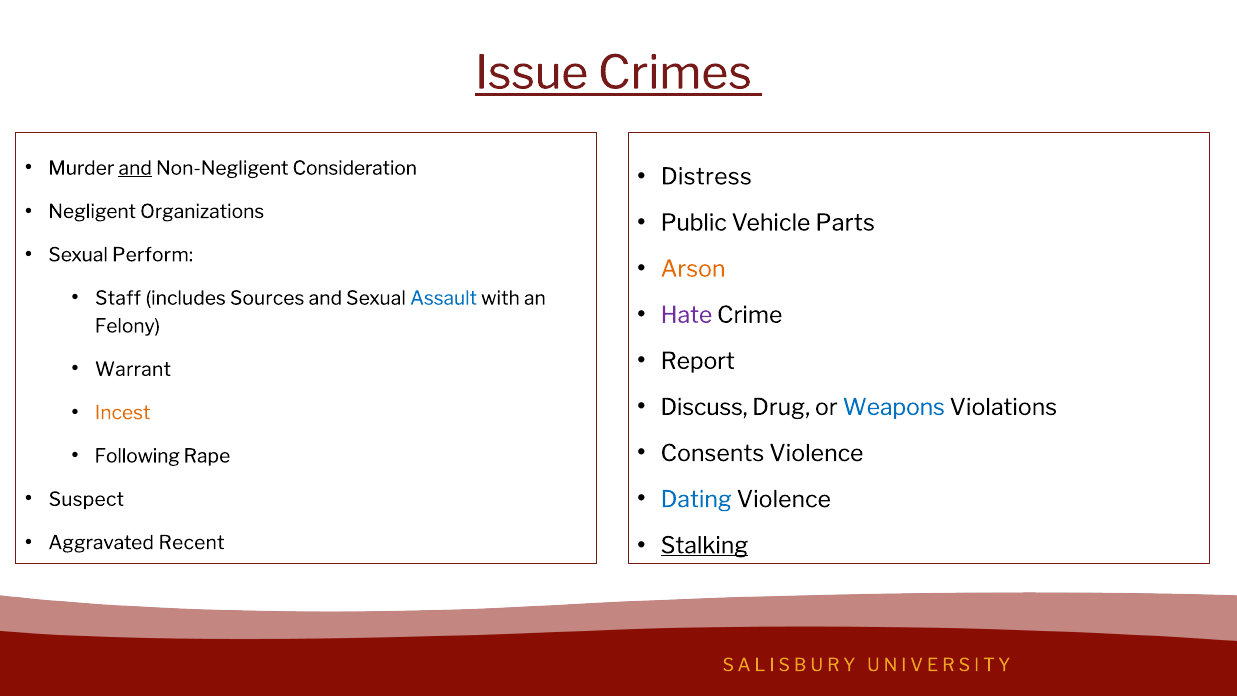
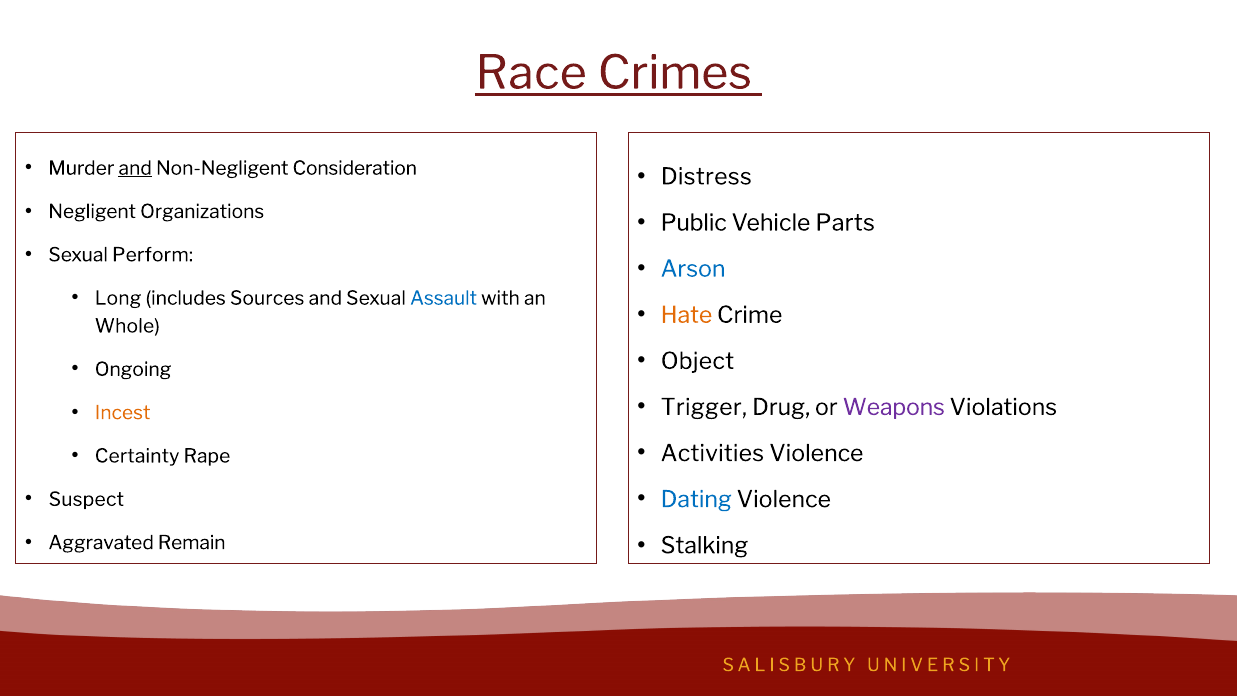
Issue: Issue -> Race
Arson colour: orange -> blue
Staff: Staff -> Long
Hate colour: purple -> orange
Felony: Felony -> Whole
Report: Report -> Object
Warrant: Warrant -> Ongoing
Discuss: Discuss -> Trigger
Weapons colour: blue -> purple
Consents: Consents -> Activities
Following: Following -> Certainty
Recent: Recent -> Remain
Stalking underline: present -> none
